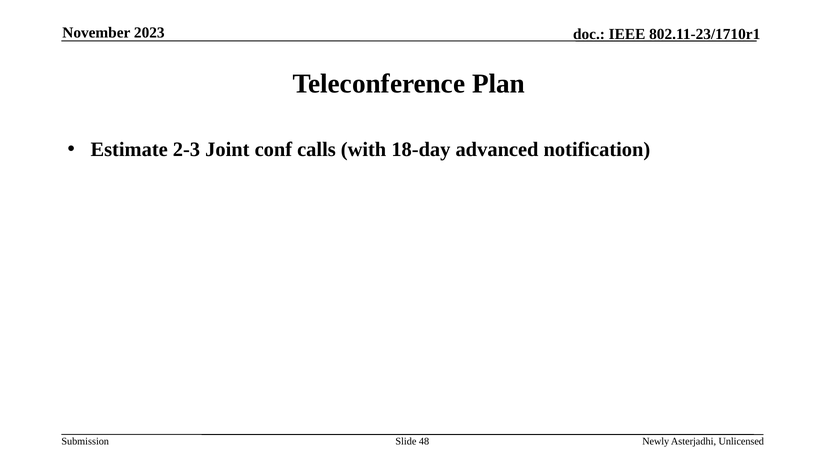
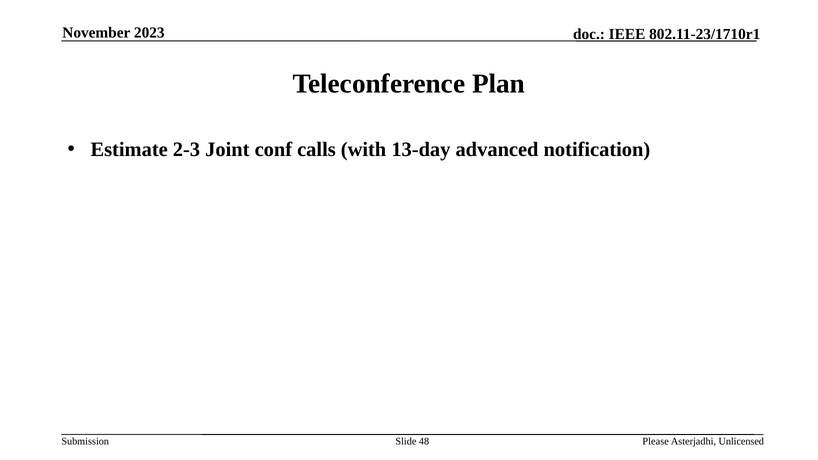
18-day: 18-day -> 13-day
Newly: Newly -> Please
